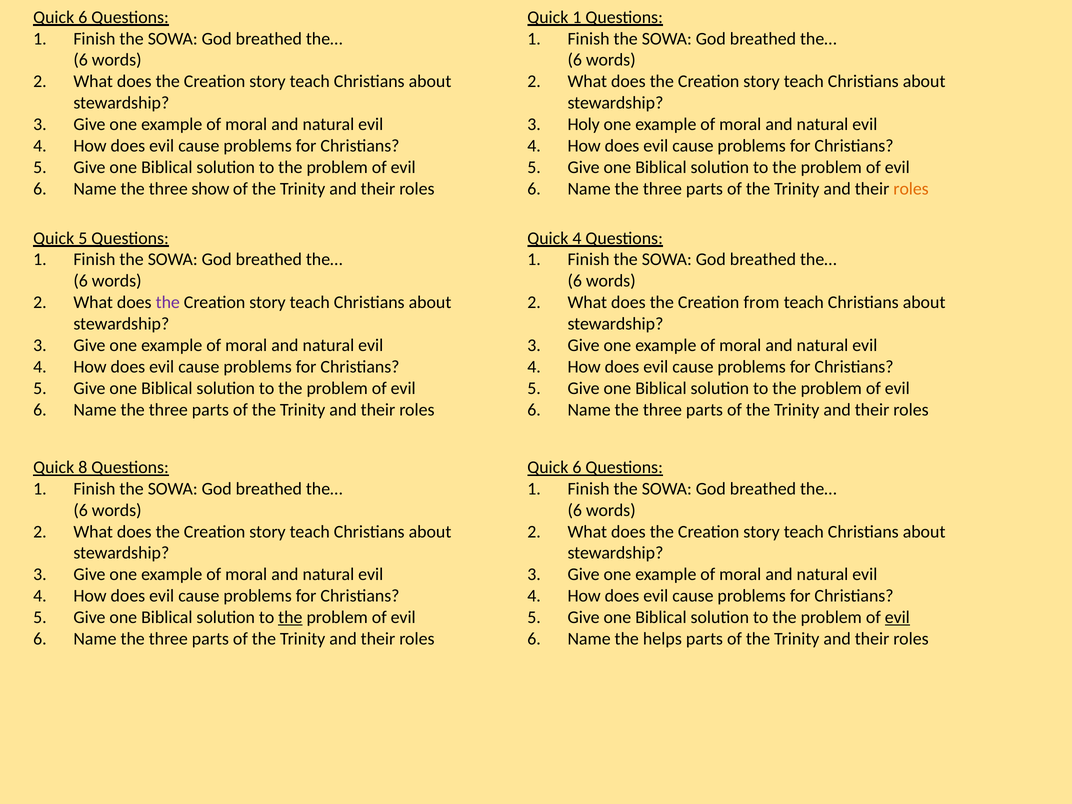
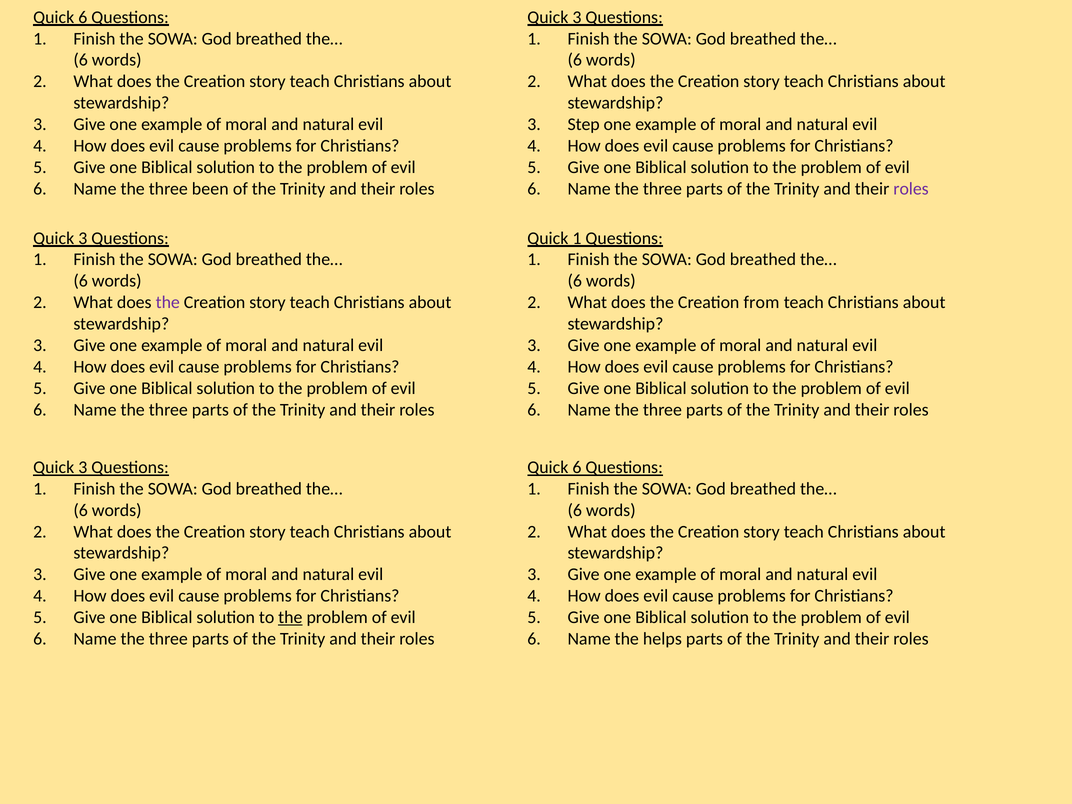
1 at (577, 17): 1 -> 3
Holy: Holy -> Step
show: show -> been
roles at (911, 189) colour: orange -> purple
5 at (83, 238): 5 -> 3
Quick 4: 4 -> 1
8 at (83, 467): 8 -> 3
evil at (897, 617) underline: present -> none
